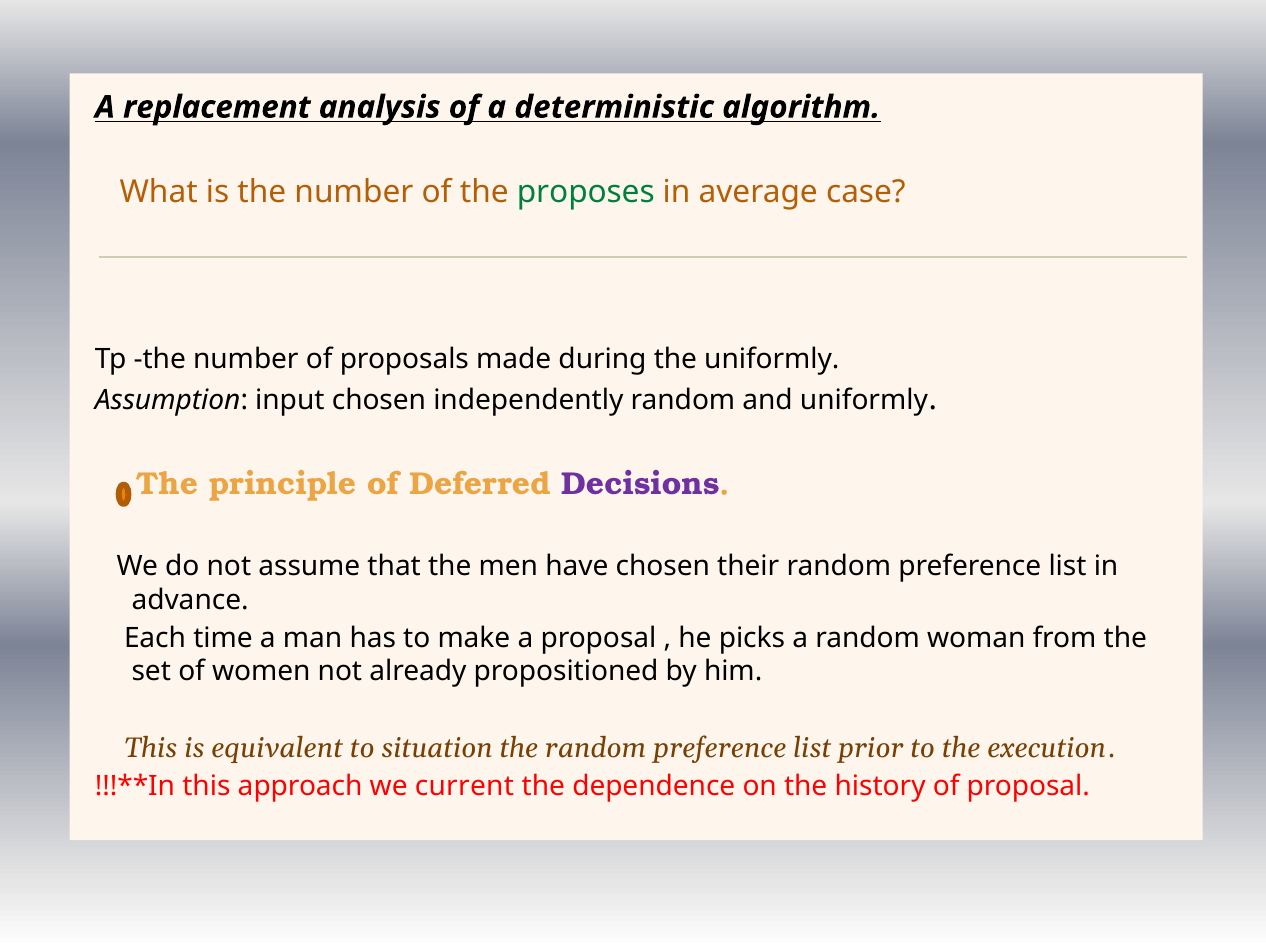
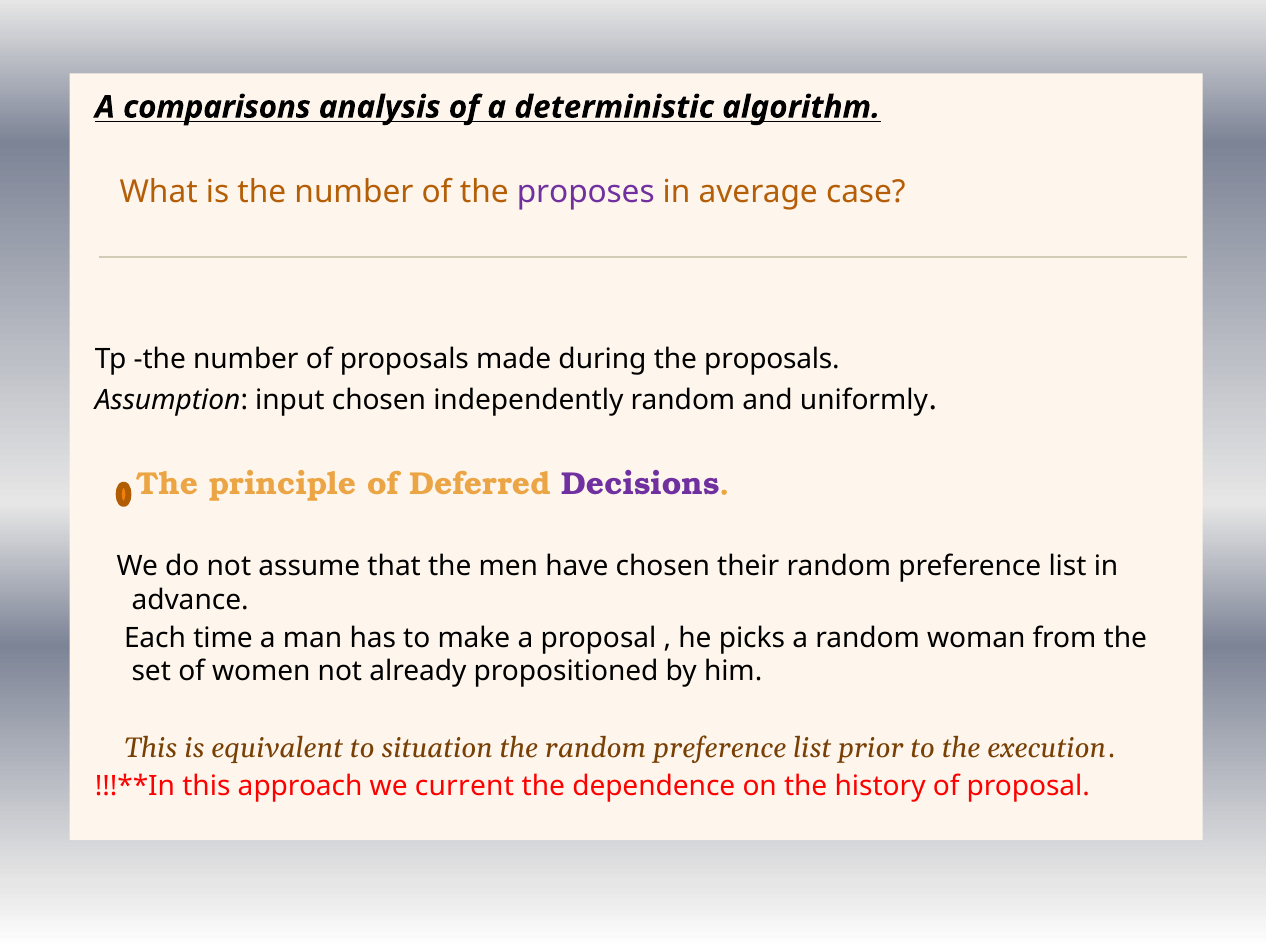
replacement: replacement -> comparisons
proposes colour: green -> purple
the uniformly: uniformly -> proposals
